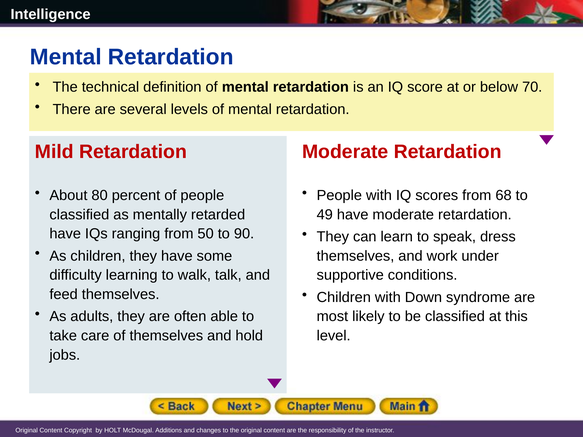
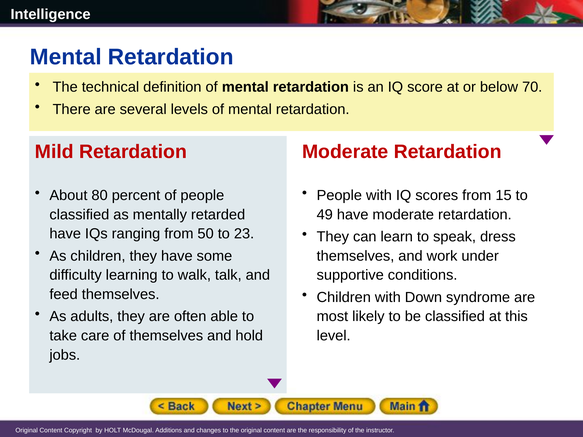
68: 68 -> 15
90: 90 -> 23
